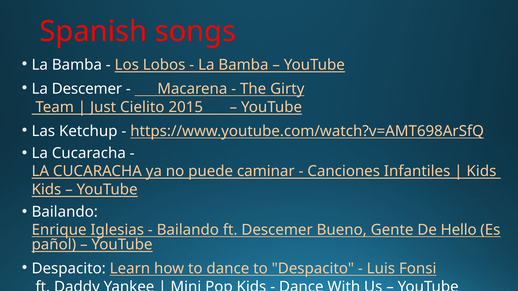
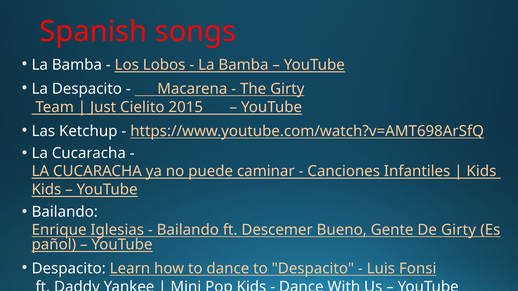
La Descemer: Descemer -> Despacito
De Hello: Hello -> Girty
